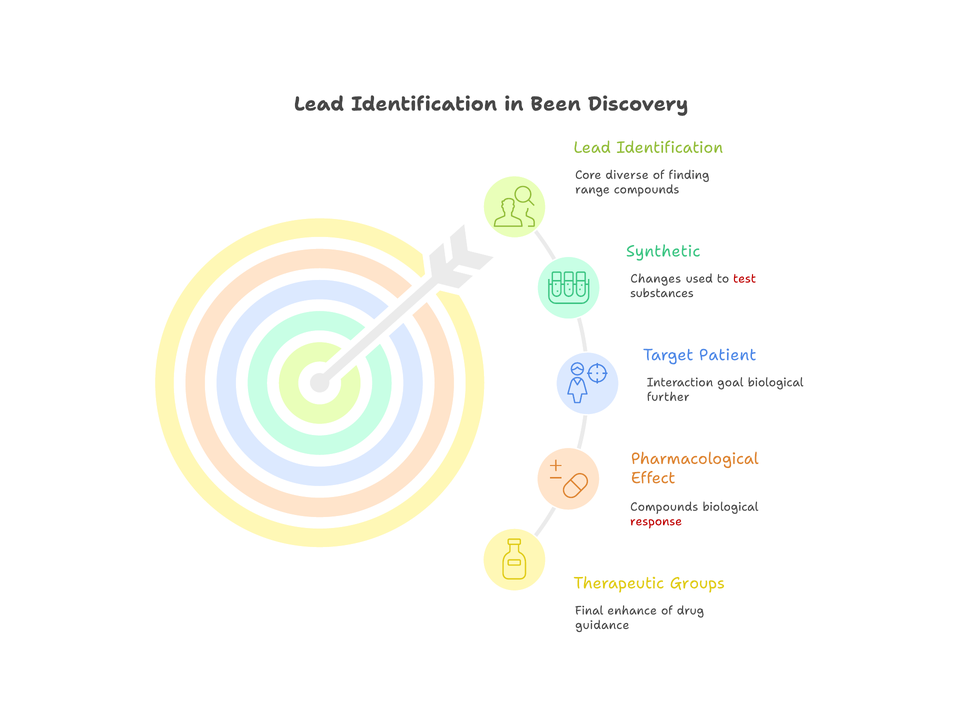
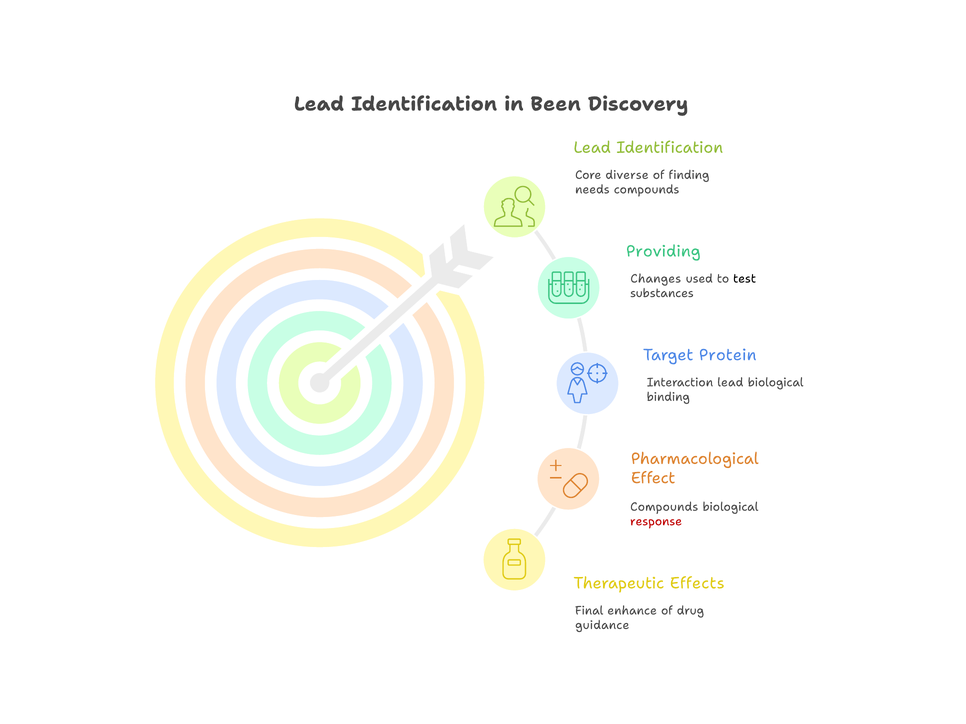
range: range -> needs
Synthetic: Synthetic -> Providing
test colour: red -> black
Patient: Patient -> Protein
Interaction goal: goal -> lead
further: further -> binding
Groups: Groups -> Effects
